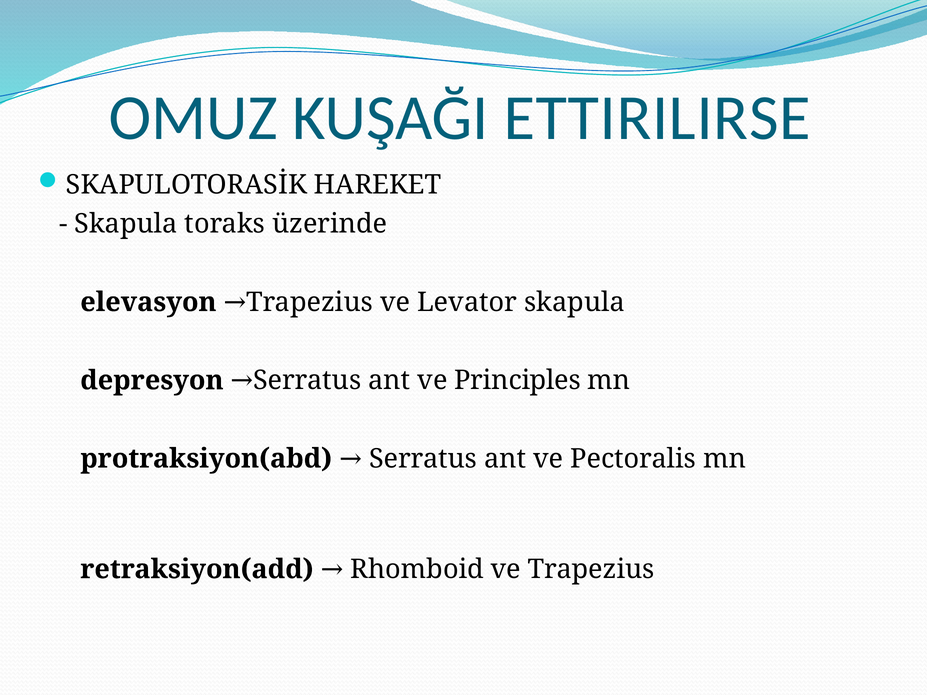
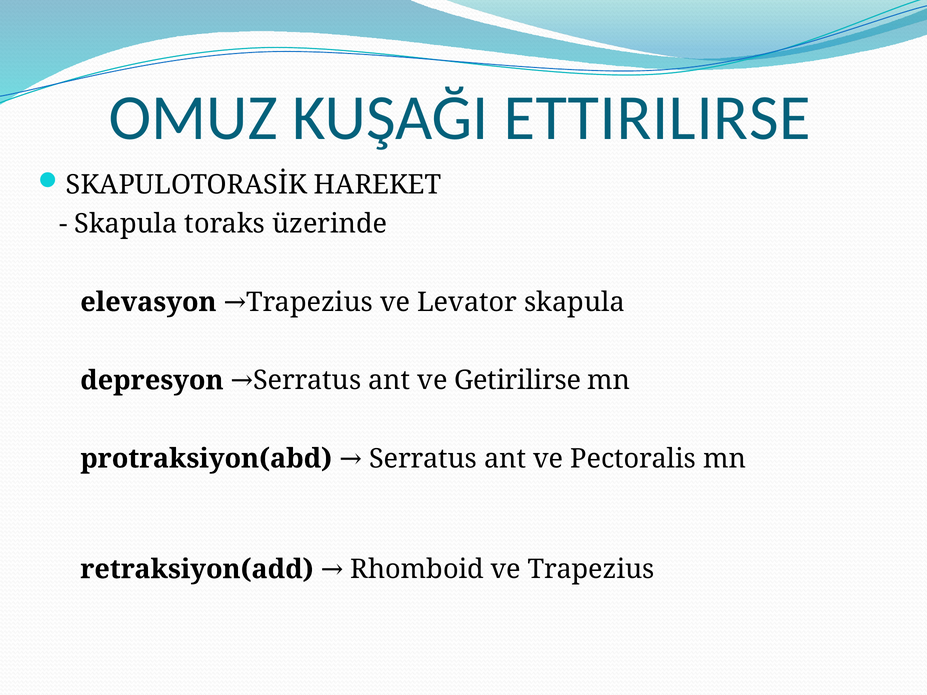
Principles: Principles -> Getirilirse
